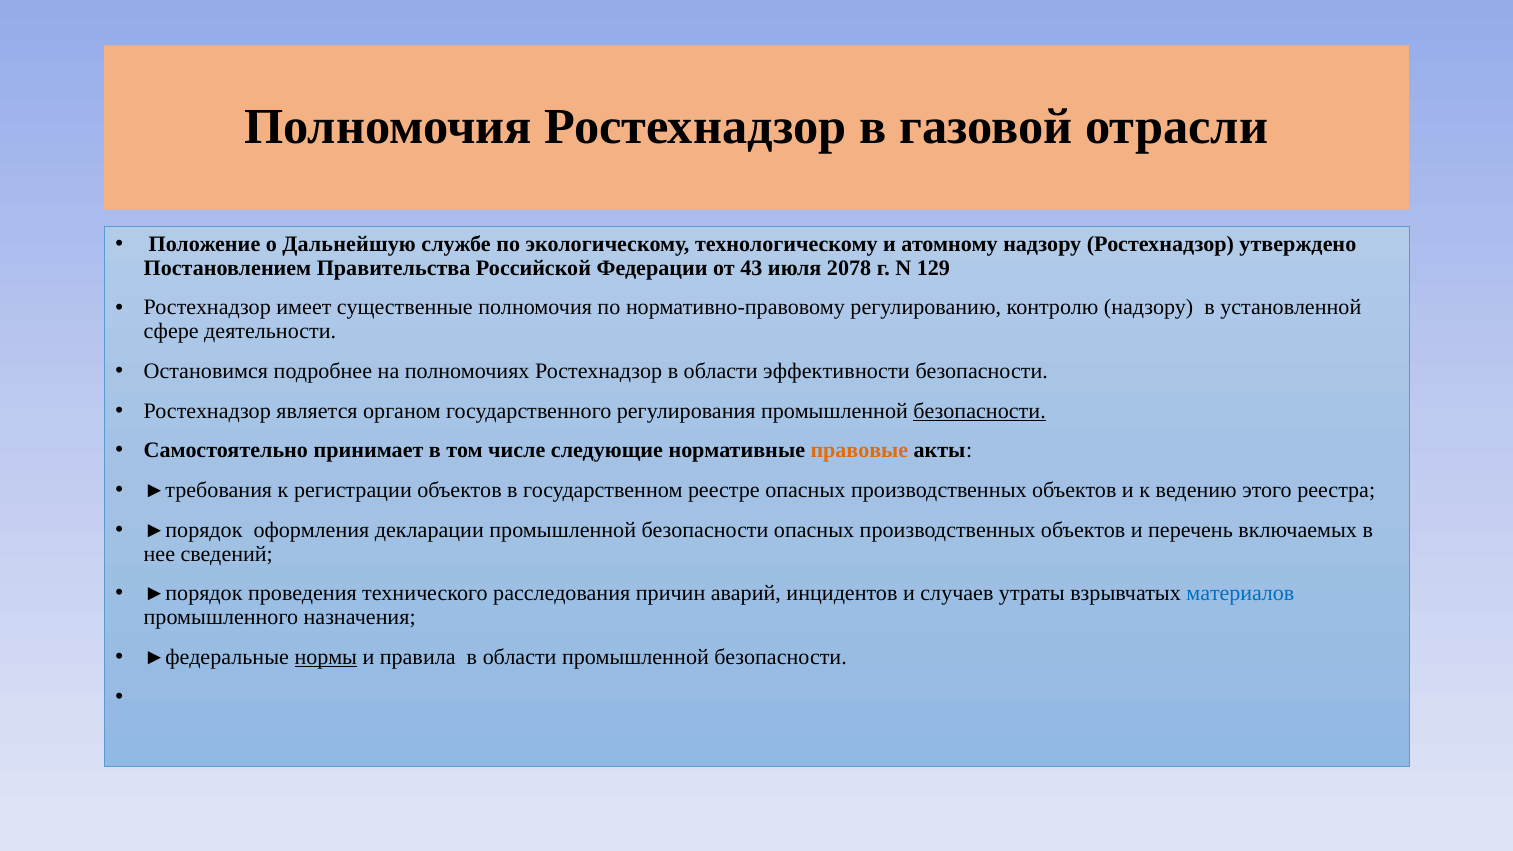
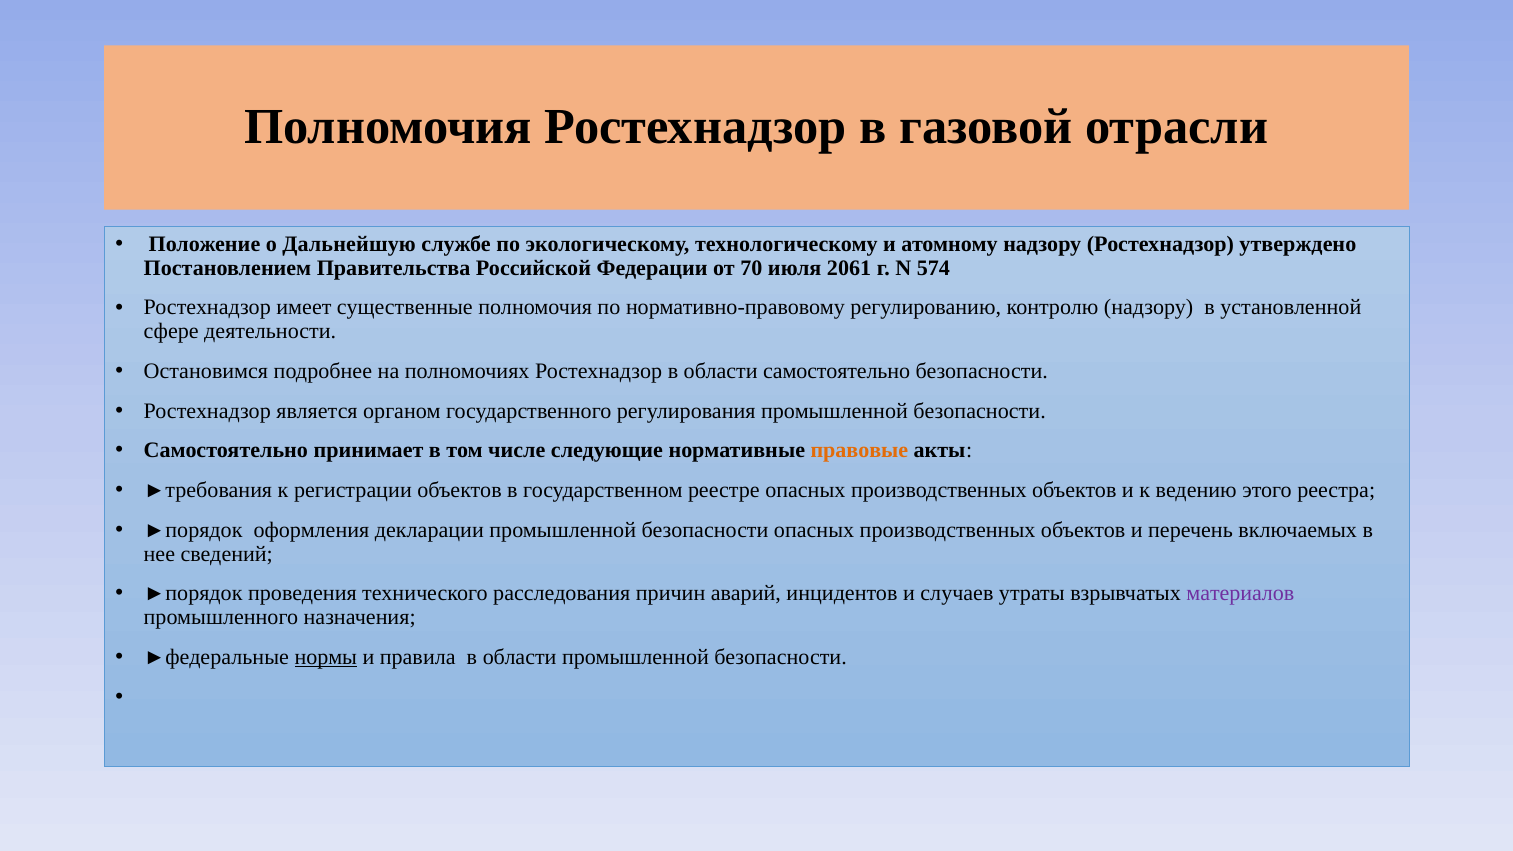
43: 43 -> 70
2078: 2078 -> 2061
129: 129 -> 574
области эффективности: эффективности -> самостоятельно
безопасности at (980, 411) underline: present -> none
материалов colour: blue -> purple
